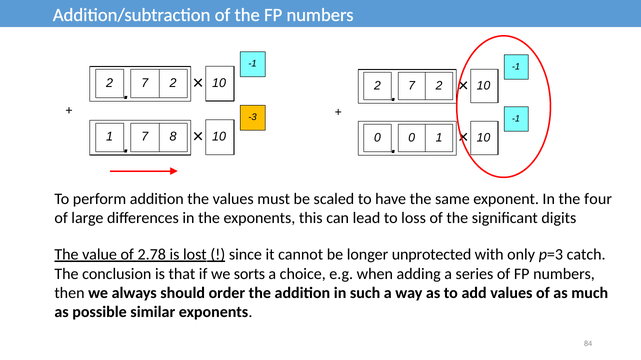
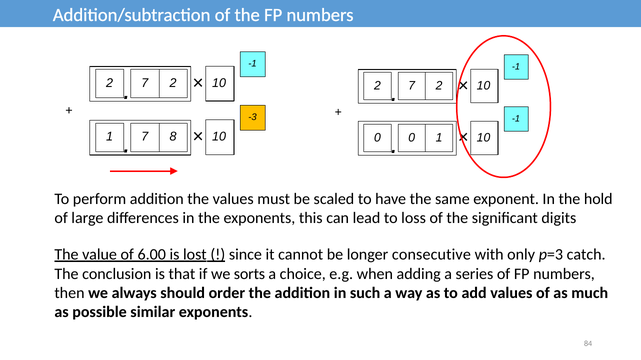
four: four -> hold
2.78: 2.78 -> 6.00
unprotected: unprotected -> consecutive
